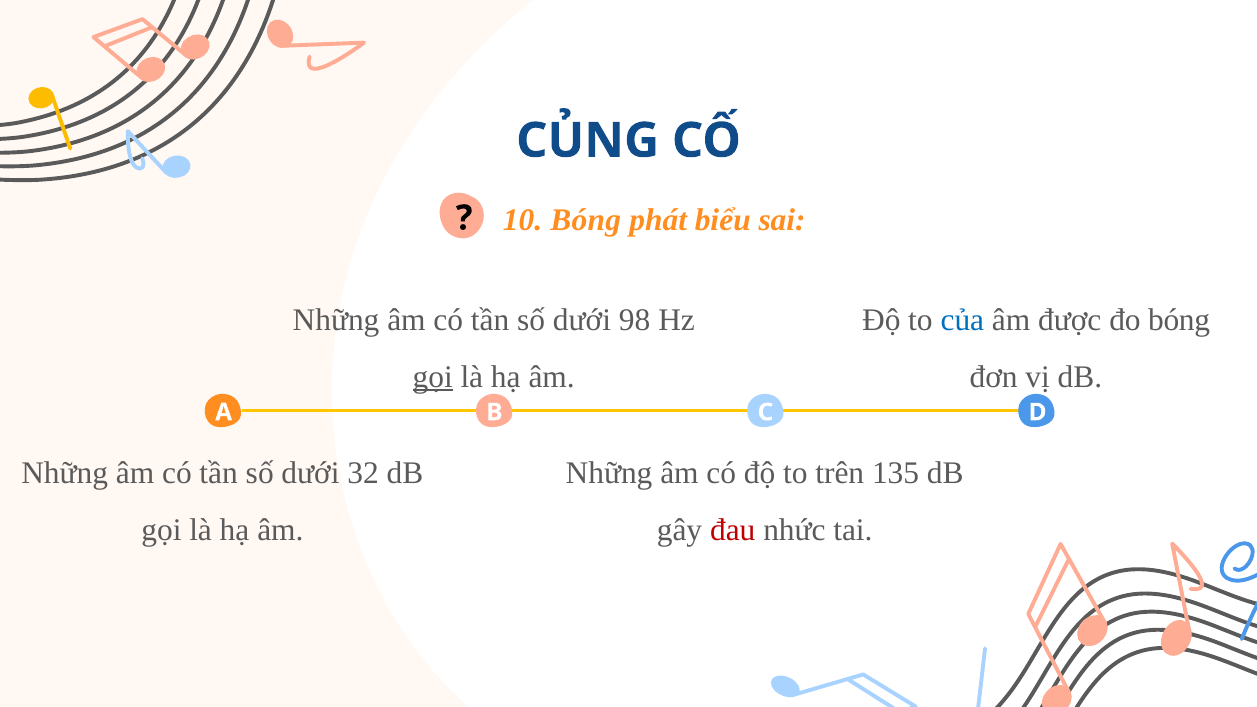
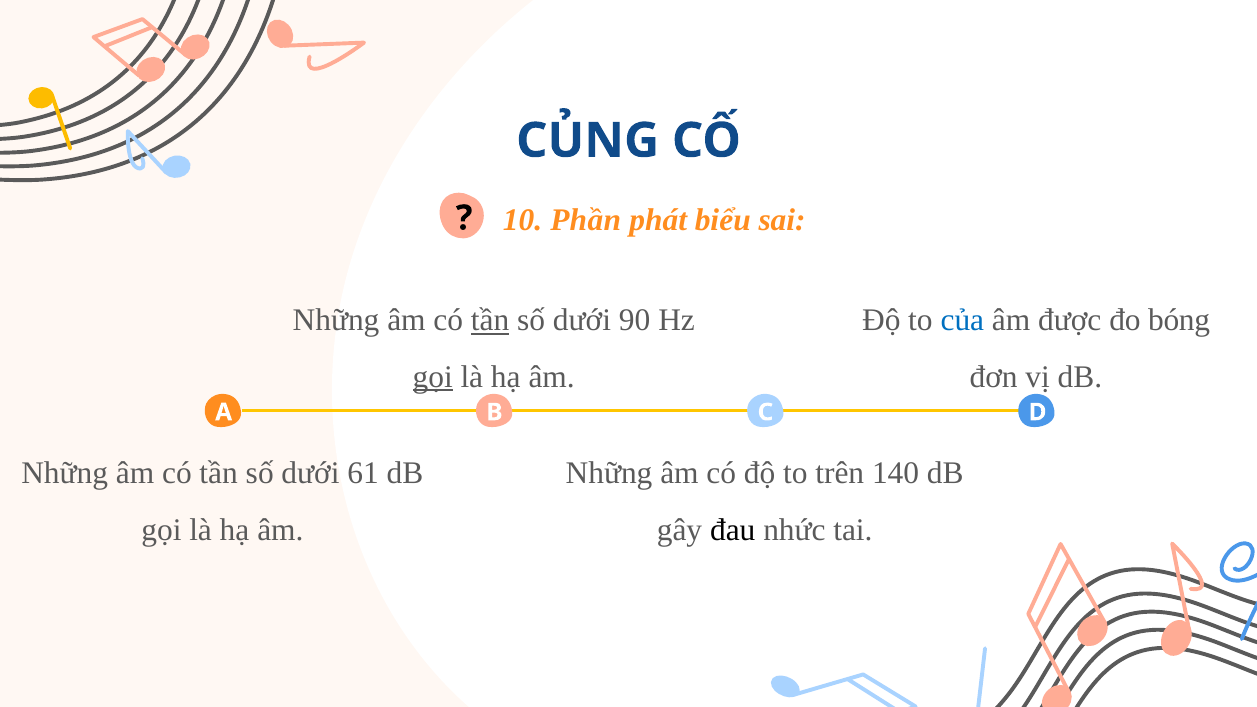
10 Bóng: Bóng -> Phần
tần at (490, 320) underline: none -> present
98: 98 -> 90
32: 32 -> 61
135: 135 -> 140
đau colour: red -> black
